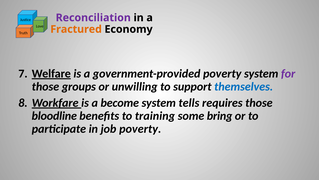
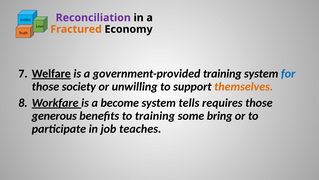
government-provided poverty: poverty -> training
for colour: purple -> blue
groups: groups -> society
themselves colour: blue -> orange
bloodline: bloodline -> generous
job poverty: poverty -> teaches
